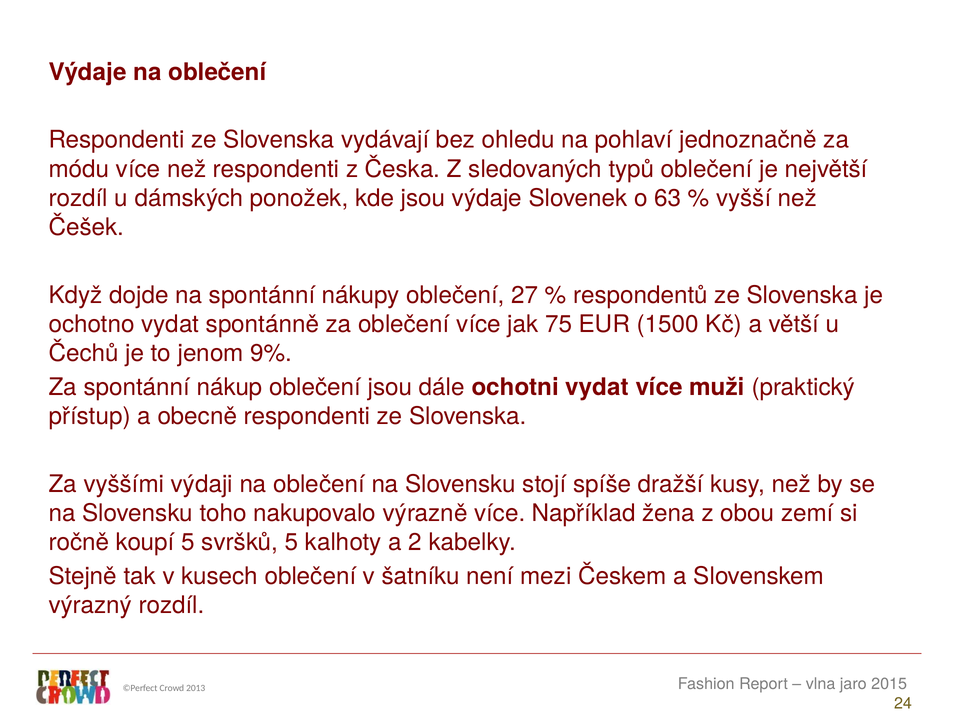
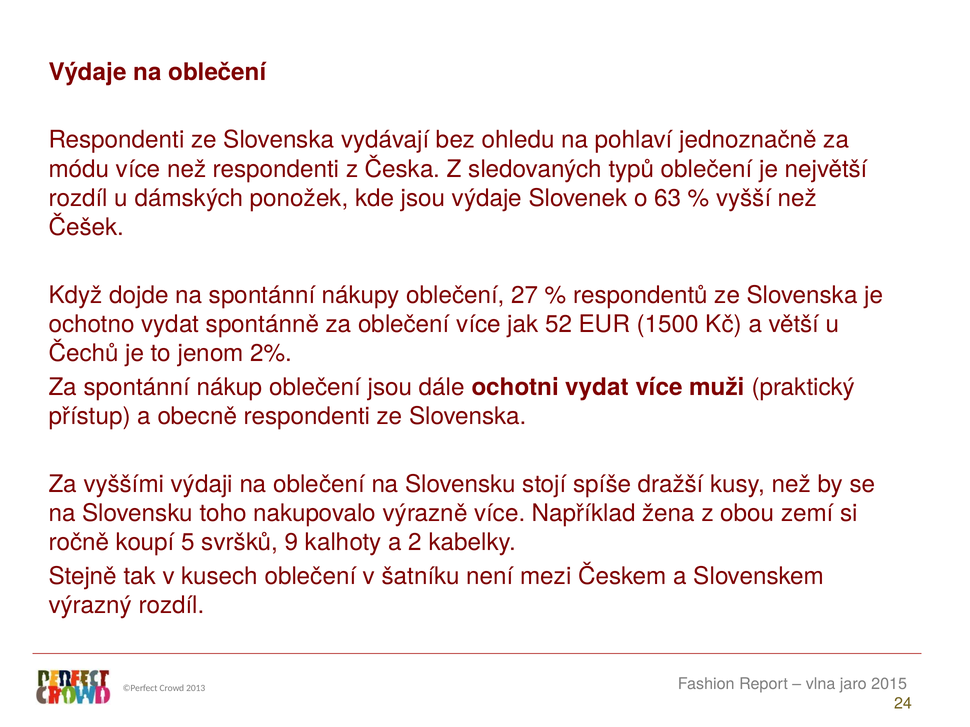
75: 75 -> 52
9%: 9% -> 2%
svršků 5: 5 -> 9
